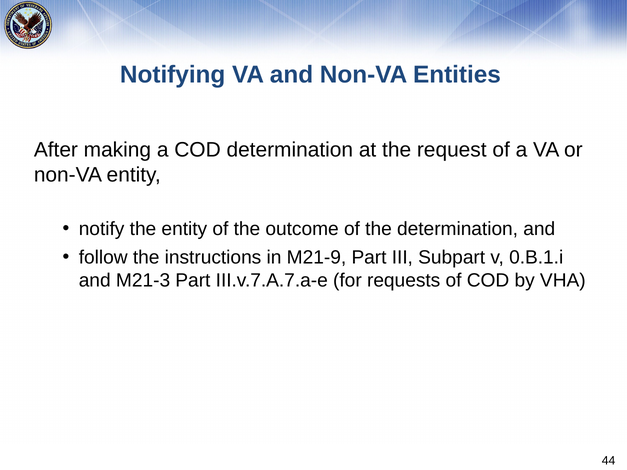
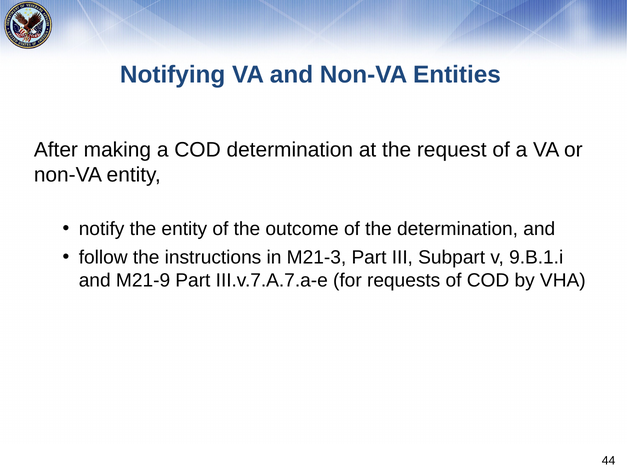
M21-9: M21-9 -> M21-3
0.B.1.i: 0.B.1.i -> 9.B.1.i
M21-3: M21-3 -> M21-9
